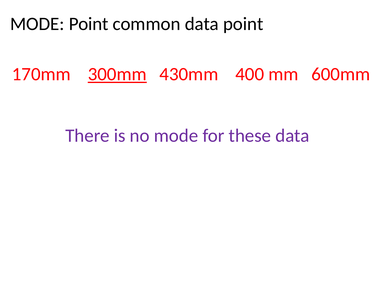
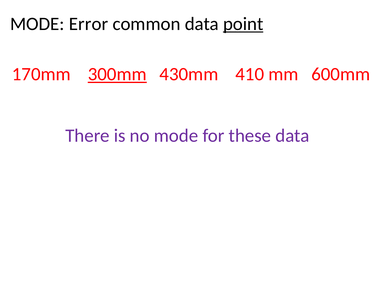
MODE Point: Point -> Error
point at (243, 24) underline: none -> present
400: 400 -> 410
